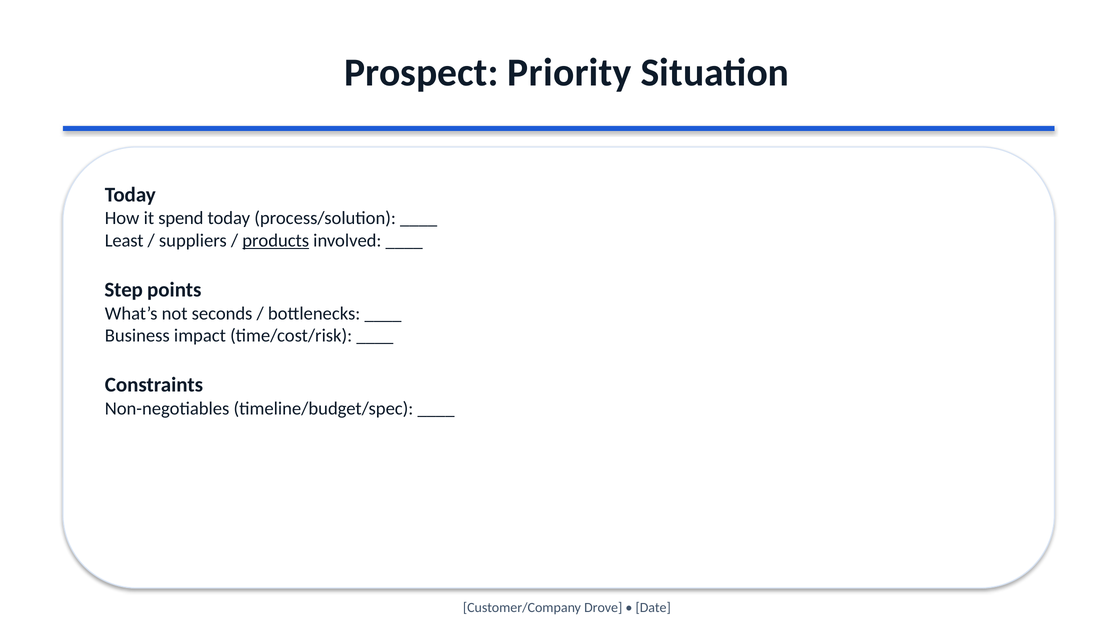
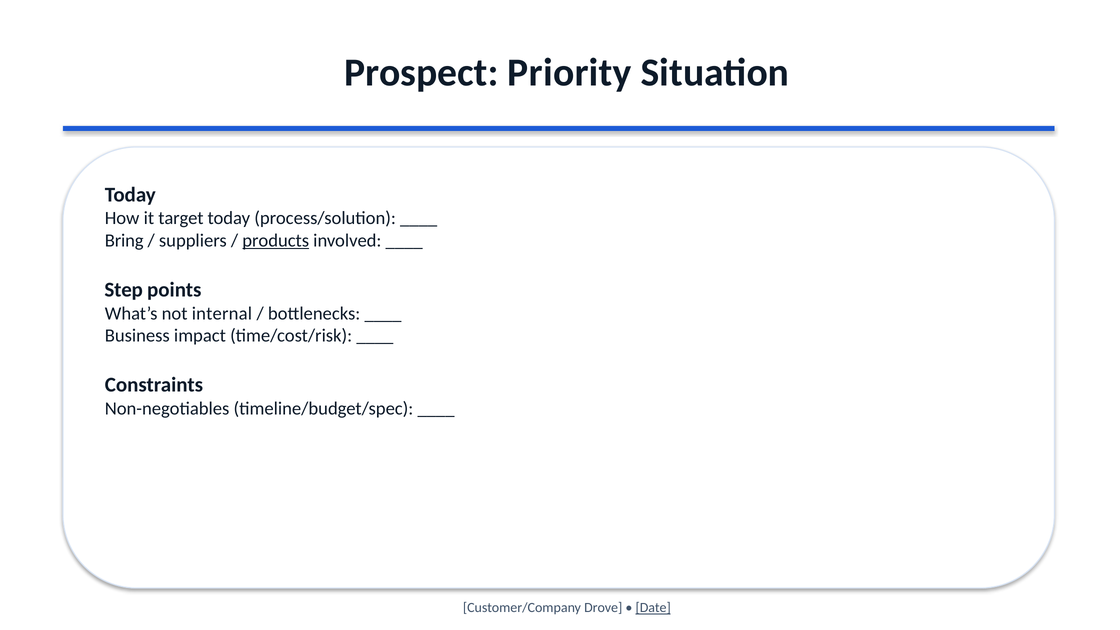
spend: spend -> target
Least: Least -> Bring
seconds: seconds -> internal
Date underline: none -> present
